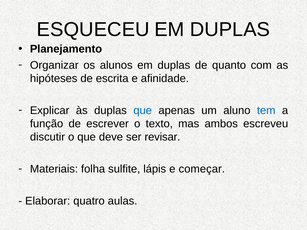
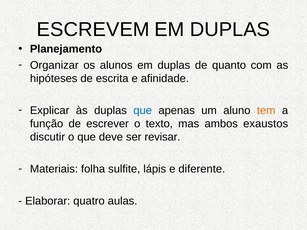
ESQUECEU: ESQUECEU -> ESCREVEM
tem colour: blue -> orange
escreveu: escreveu -> exaustos
começar: começar -> diferente
